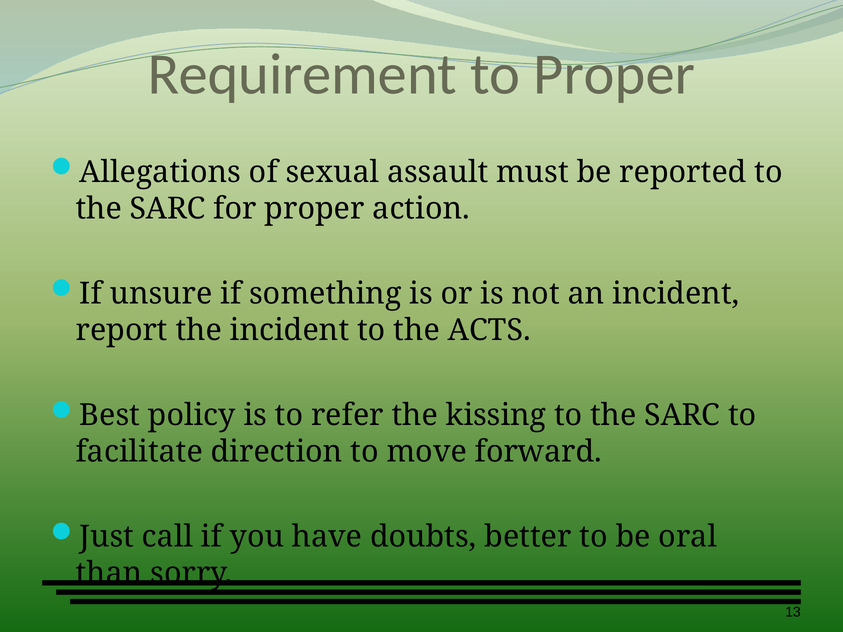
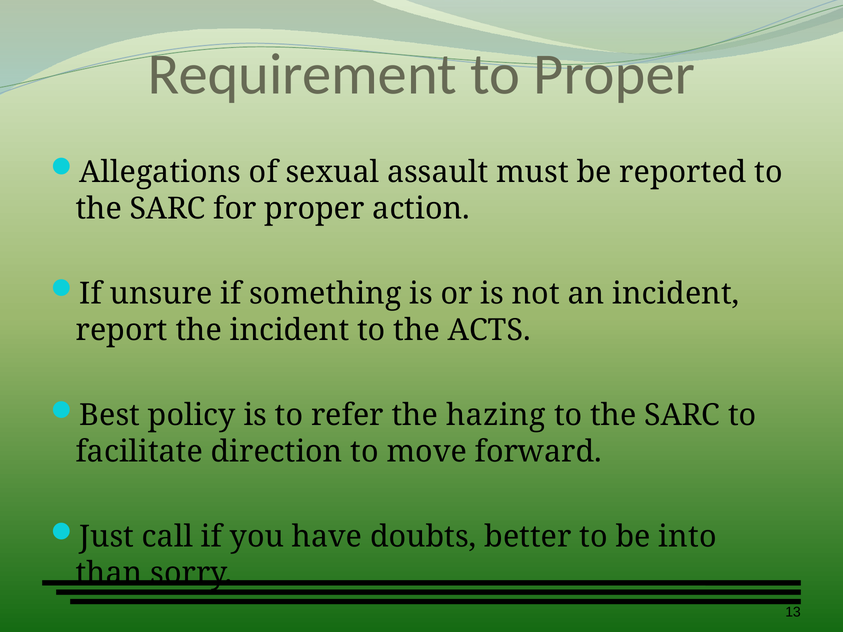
kissing: kissing -> hazing
oral: oral -> into
